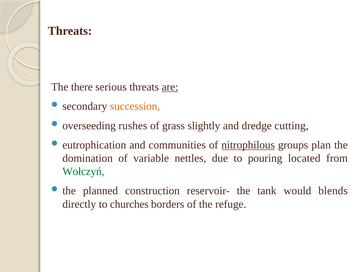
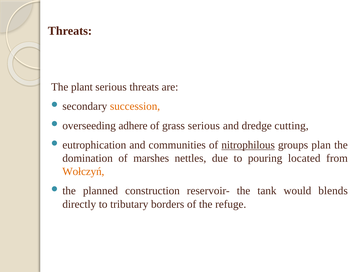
there: there -> plant
are underline: present -> none
rushes: rushes -> adhere
grass slightly: slightly -> serious
variable: variable -> marshes
Wołczyń colour: green -> orange
churches: churches -> tributary
